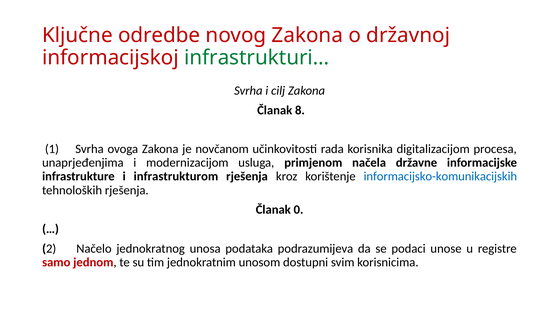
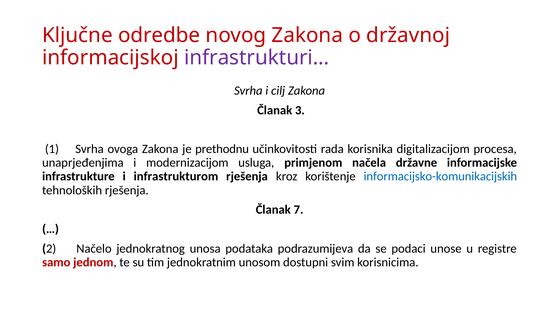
infrastrukturi… colour: green -> purple
8: 8 -> 3
novčanom: novčanom -> prethodnu
0: 0 -> 7
